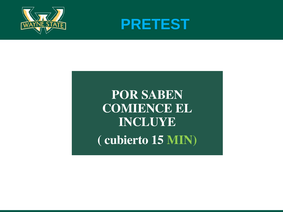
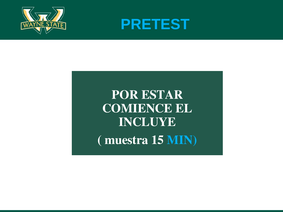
SABEN: SABEN -> ESTAR
cubierto: cubierto -> muestra
MIN colour: light green -> light blue
